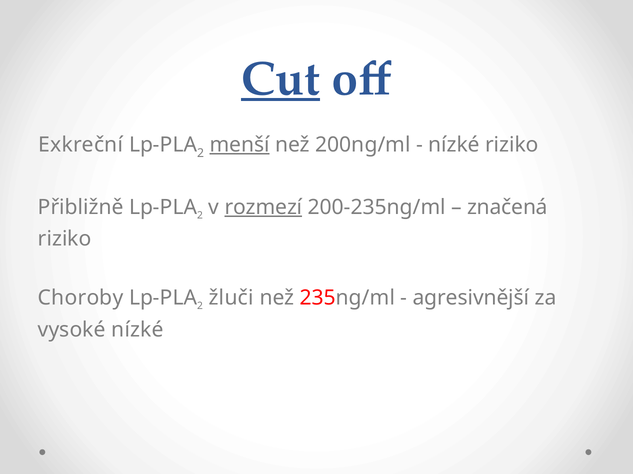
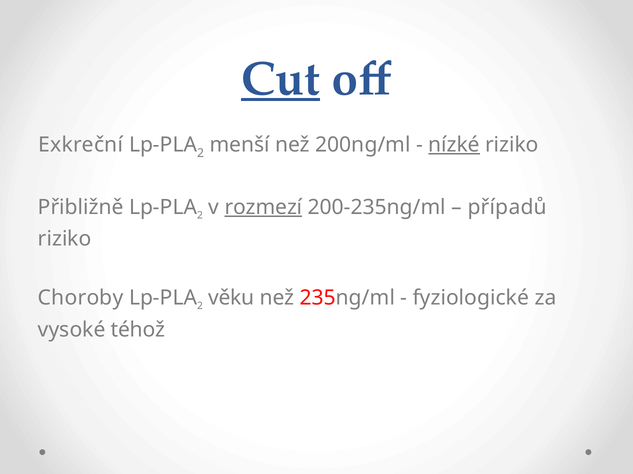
menší underline: present -> none
nízké at (454, 145) underline: none -> present
značená: značená -> případů
žluči: žluči -> věku
agresivnější: agresivnější -> fyziologické
vysoké nízké: nízké -> téhož
